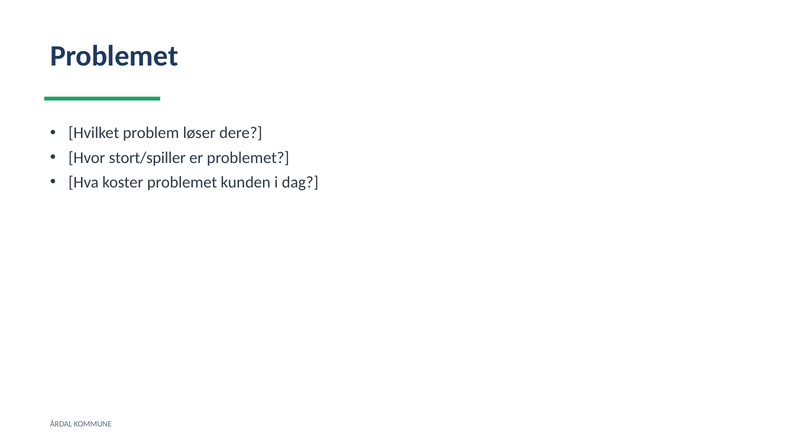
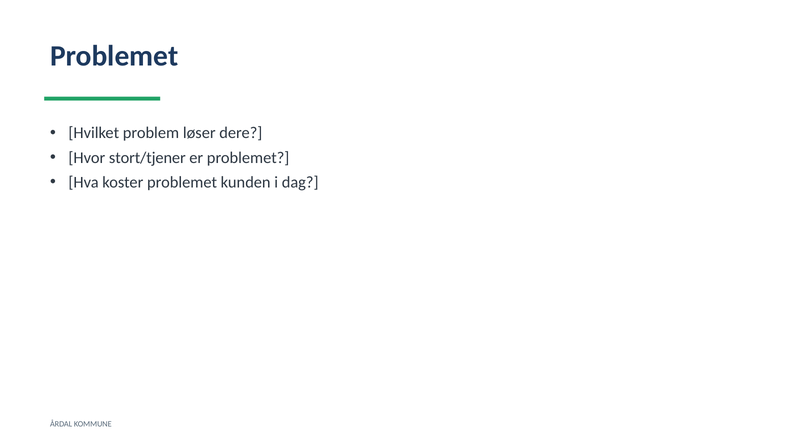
stort/spiller: stort/spiller -> stort/tjener
